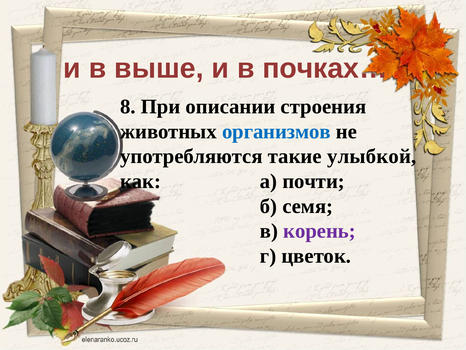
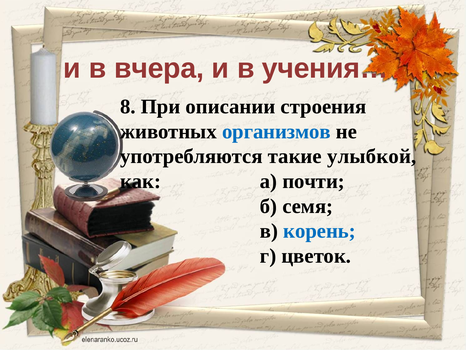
выше: выше -> вчера
почках…: почках… -> учения…
корень colour: purple -> blue
